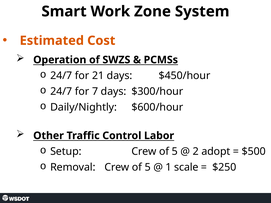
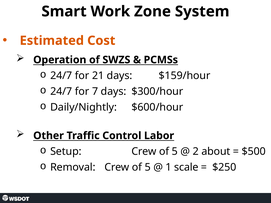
$450/hour: $450/hour -> $159/hour
adopt: adopt -> about
